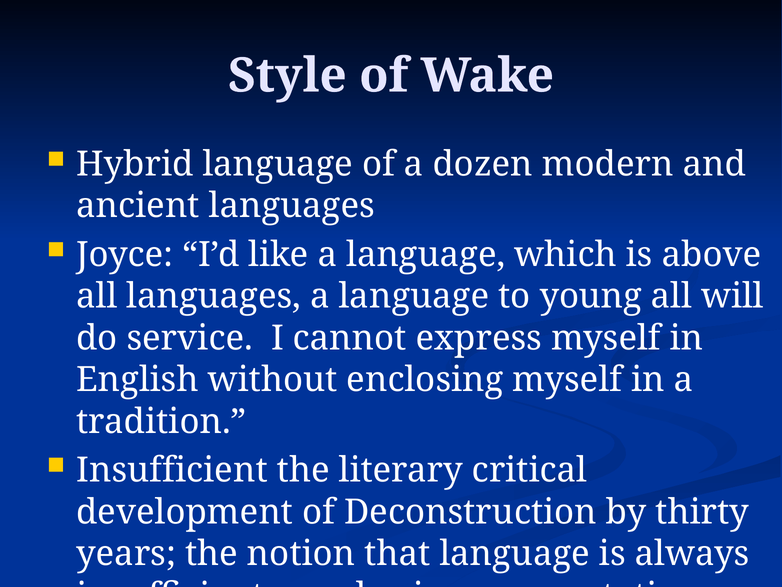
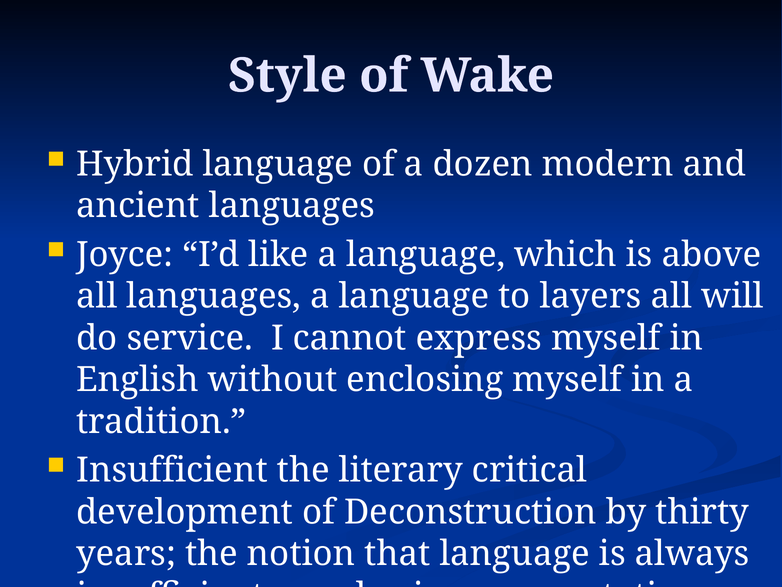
young: young -> layers
